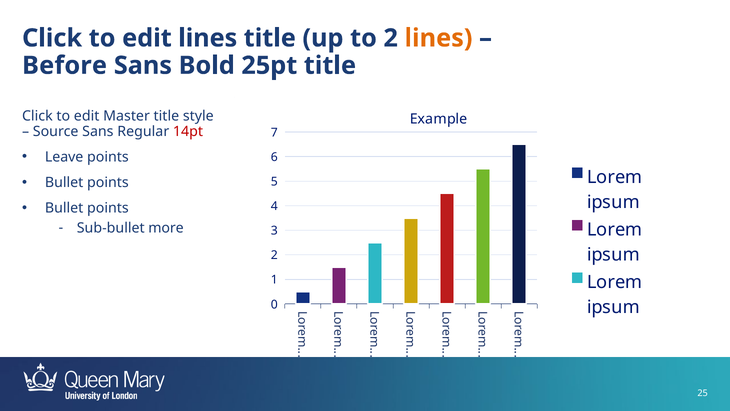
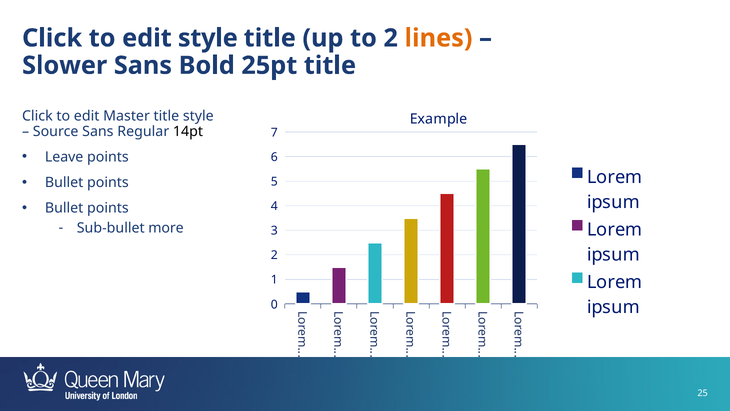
edit lines: lines -> style
Before: Before -> Slower
14pt colour: red -> black
